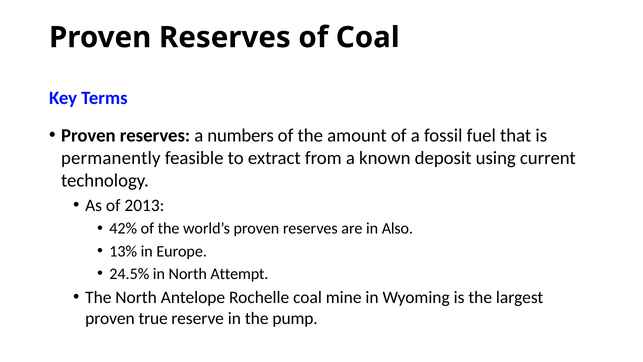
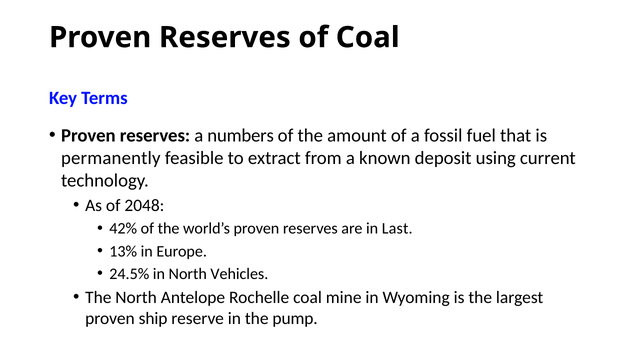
2013: 2013 -> 2048
Also: Also -> Last
Attempt: Attempt -> Vehicles
true: true -> ship
